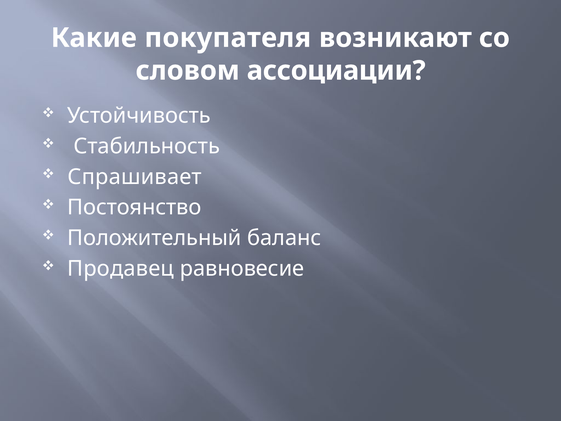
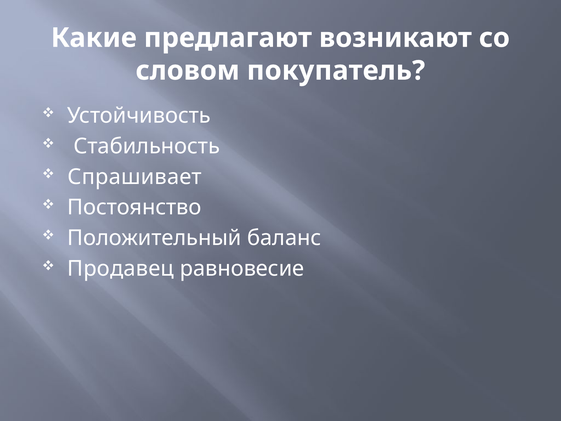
покупателя: покупателя -> предлагают
ассоциации: ассоциации -> покупатель
